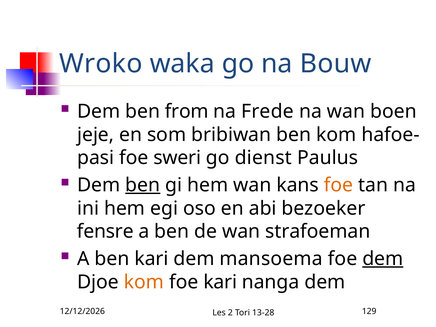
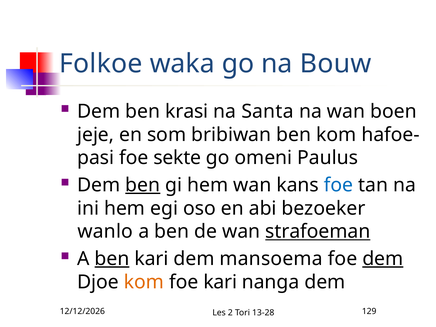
Wroko: Wroko -> Folkoe
from: from -> krasi
Frede: Frede -> Santa
sweri: sweri -> sekte
dienst: dienst -> omeni
foe at (339, 185) colour: orange -> blue
fensre: fensre -> wanlo
strafoeman underline: none -> present
ben at (112, 259) underline: none -> present
